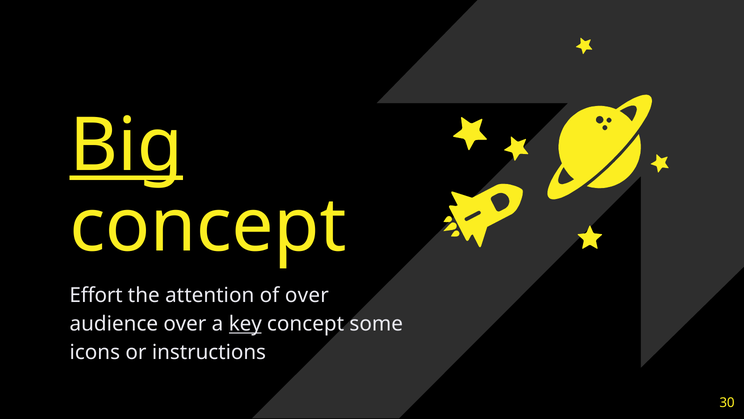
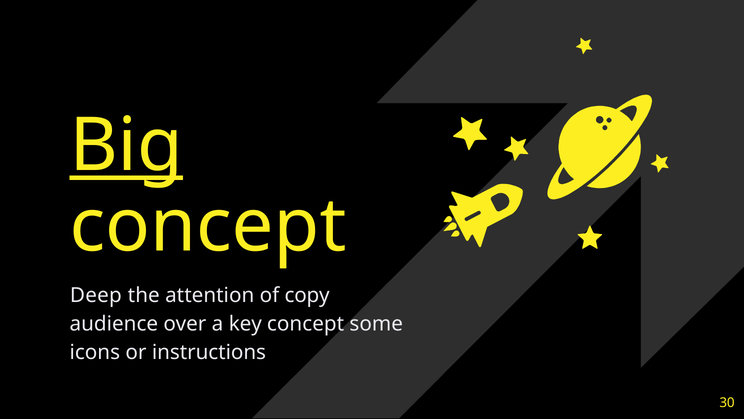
Effort: Effort -> Deep
of over: over -> copy
key underline: present -> none
